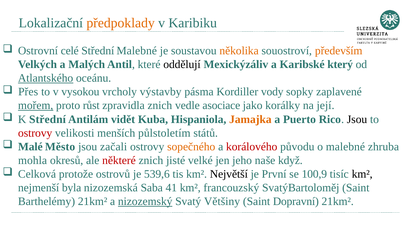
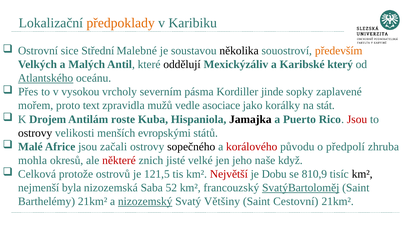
celé: celé -> sice
několika colour: orange -> black
výstavby: výstavby -> severním
vody: vody -> jinde
mořem underline: present -> none
růst: růst -> text
zpravidla znich: znich -> mužů
její: její -> stát
K Střední: Střední -> Drojem
vidět: vidět -> roste
Jamajka colour: orange -> black
Jsou at (357, 119) colour: black -> red
ostrovy at (35, 133) colour: red -> black
půlstoletím: půlstoletím -> evropskými
Město: Město -> Africe
sopečného colour: orange -> black
o malebné: malebné -> předpolí
539,6: 539,6 -> 121,5
Největší colour: black -> red
První: První -> Dobu
100,9: 100,9 -> 810,9
41: 41 -> 52
SvatýBartoloměj underline: none -> present
Dopravní: Dopravní -> Cestovní
